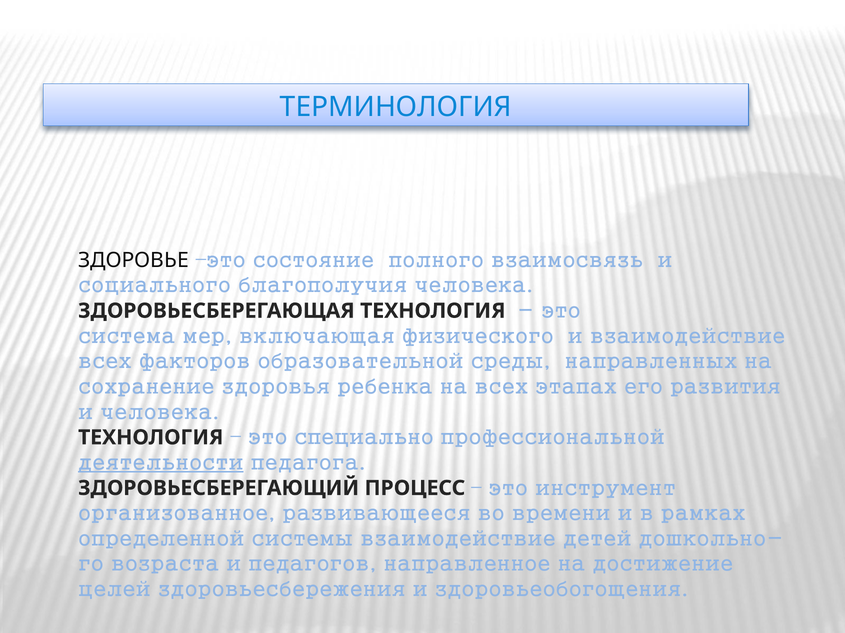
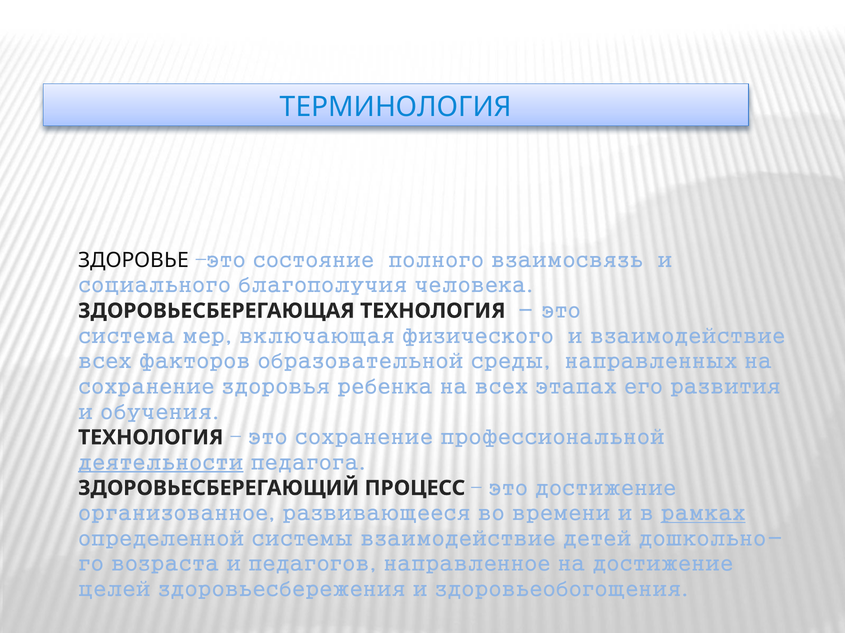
и человека: человека -> обучения
это специально: специально -> сохранение
это инструмент: инструмент -> достижение
рамках underline: none -> present
